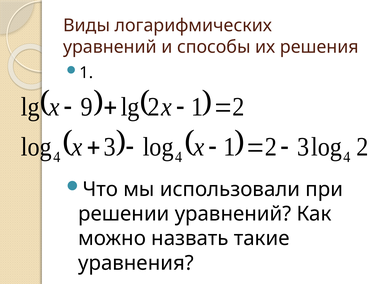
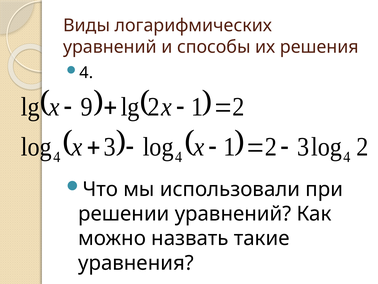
1 at (86, 73): 1 -> 4
